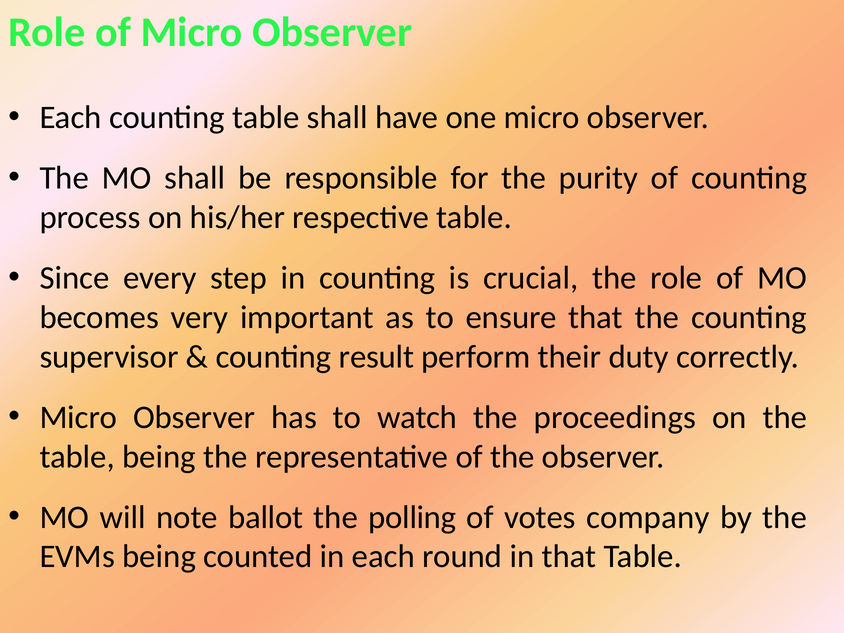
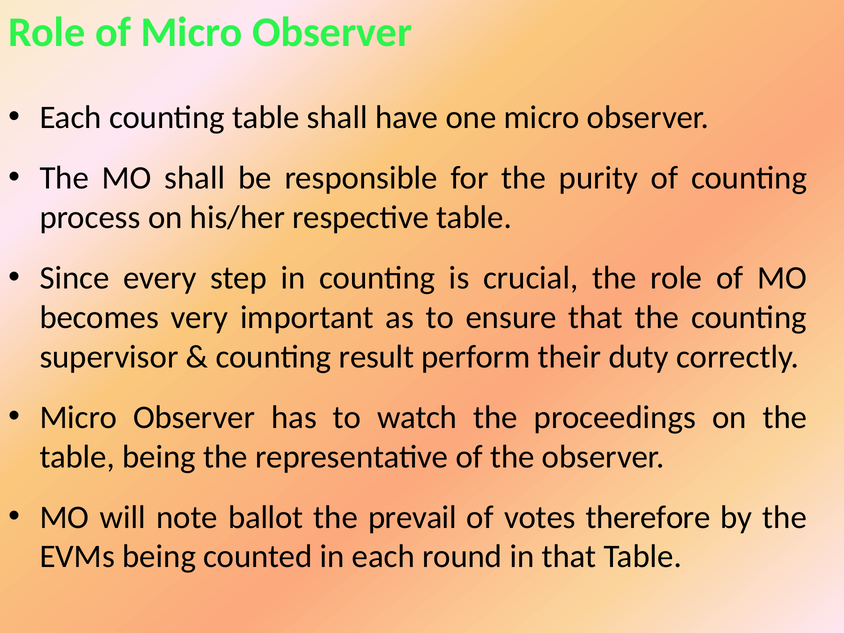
polling: polling -> prevail
company: company -> therefore
